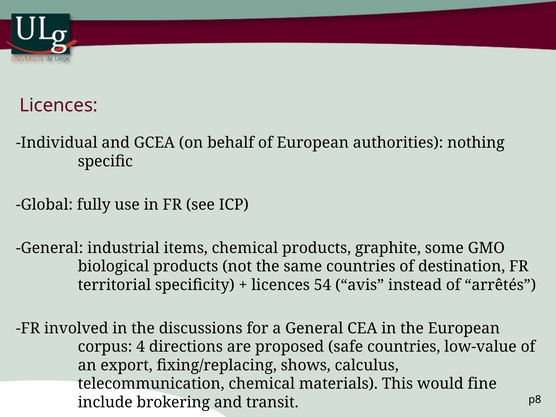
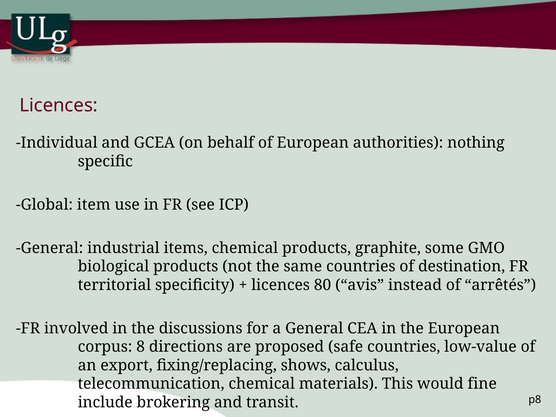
fully: fully -> item
54: 54 -> 80
4: 4 -> 8
